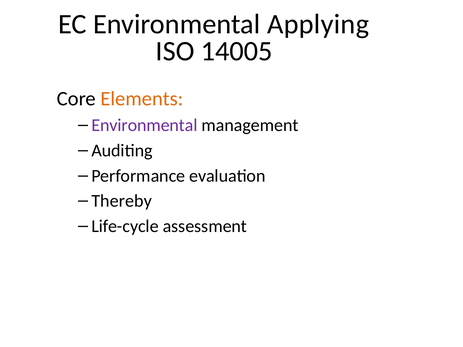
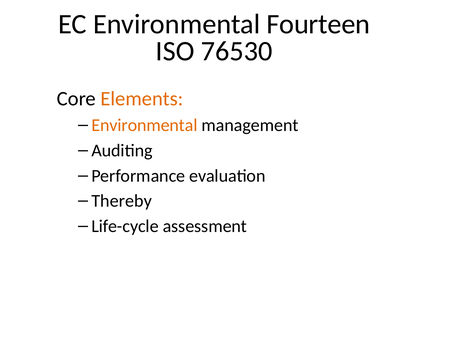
Applying: Applying -> Fourteen
14005: 14005 -> 76530
Environmental at (144, 125) colour: purple -> orange
